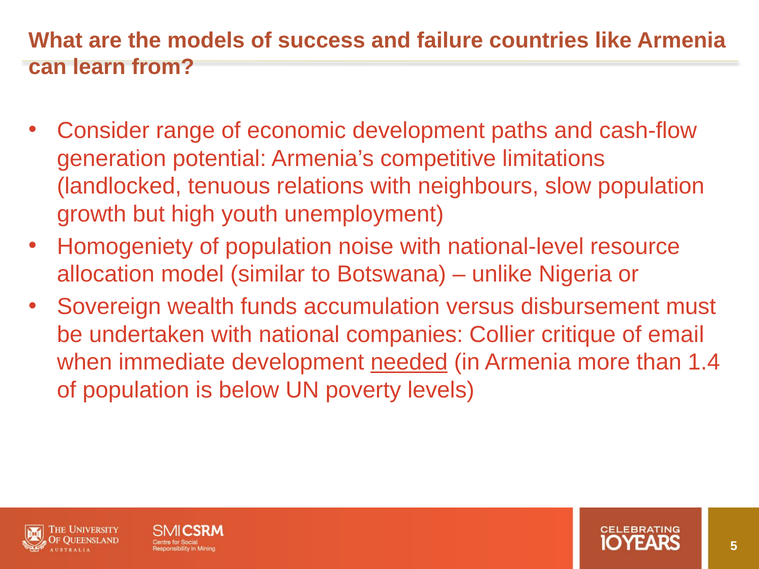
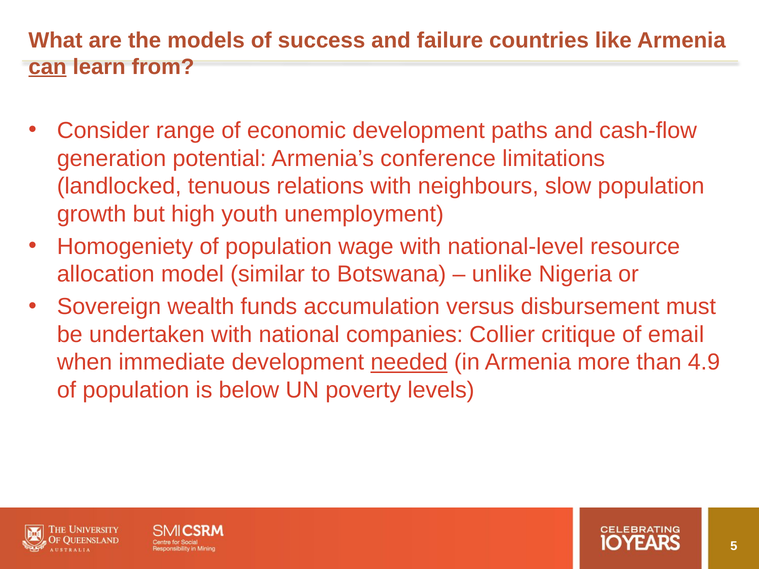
can underline: none -> present
competitive: competitive -> conference
noise: noise -> wage
1.4: 1.4 -> 4.9
